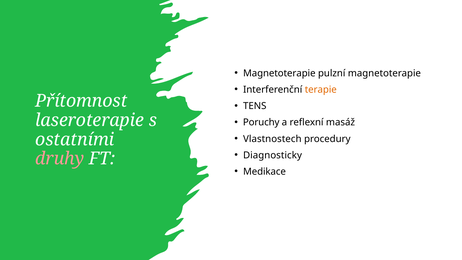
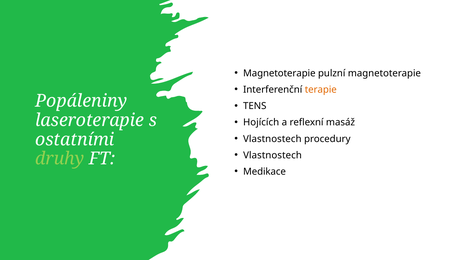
Přítomnost: Přítomnost -> Popáleniny
Poruchy: Poruchy -> Hojících
Diagnosticky at (273, 155): Diagnosticky -> Vlastnostech
druhy colour: pink -> light green
